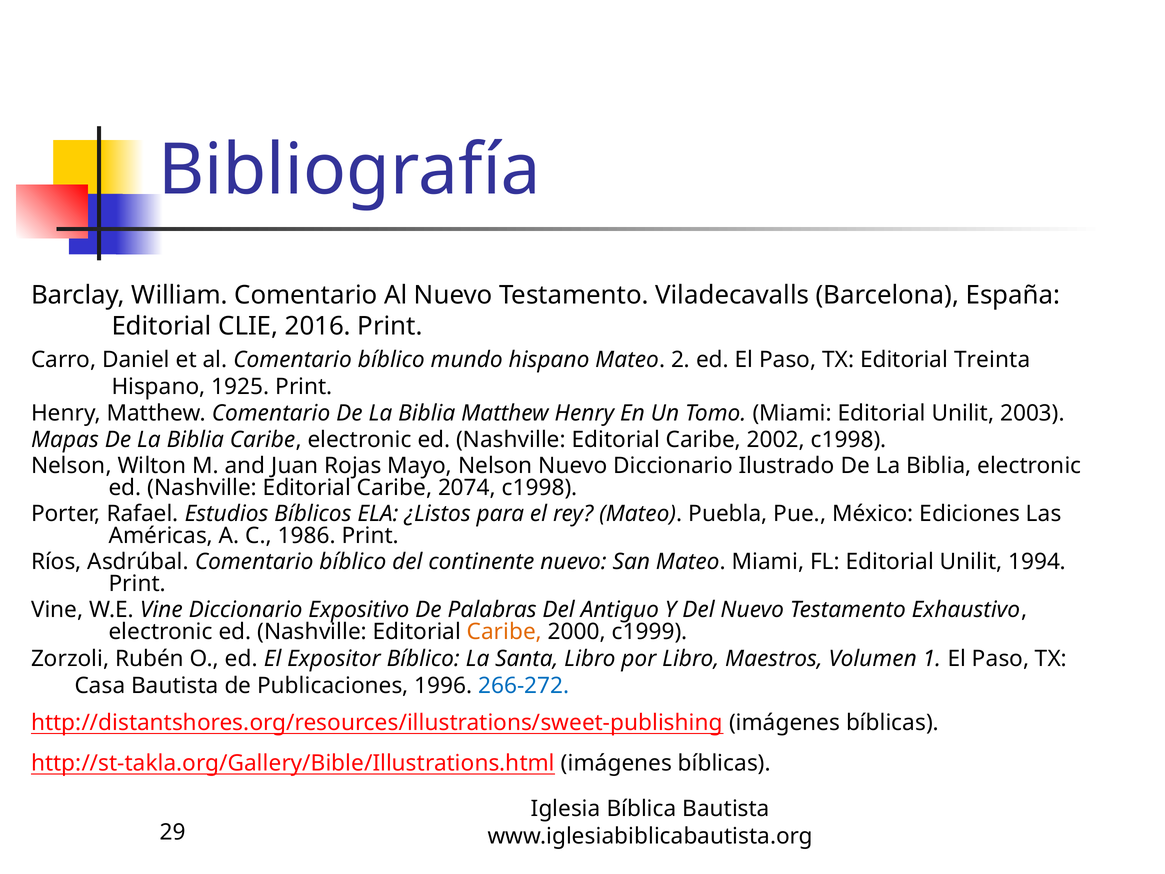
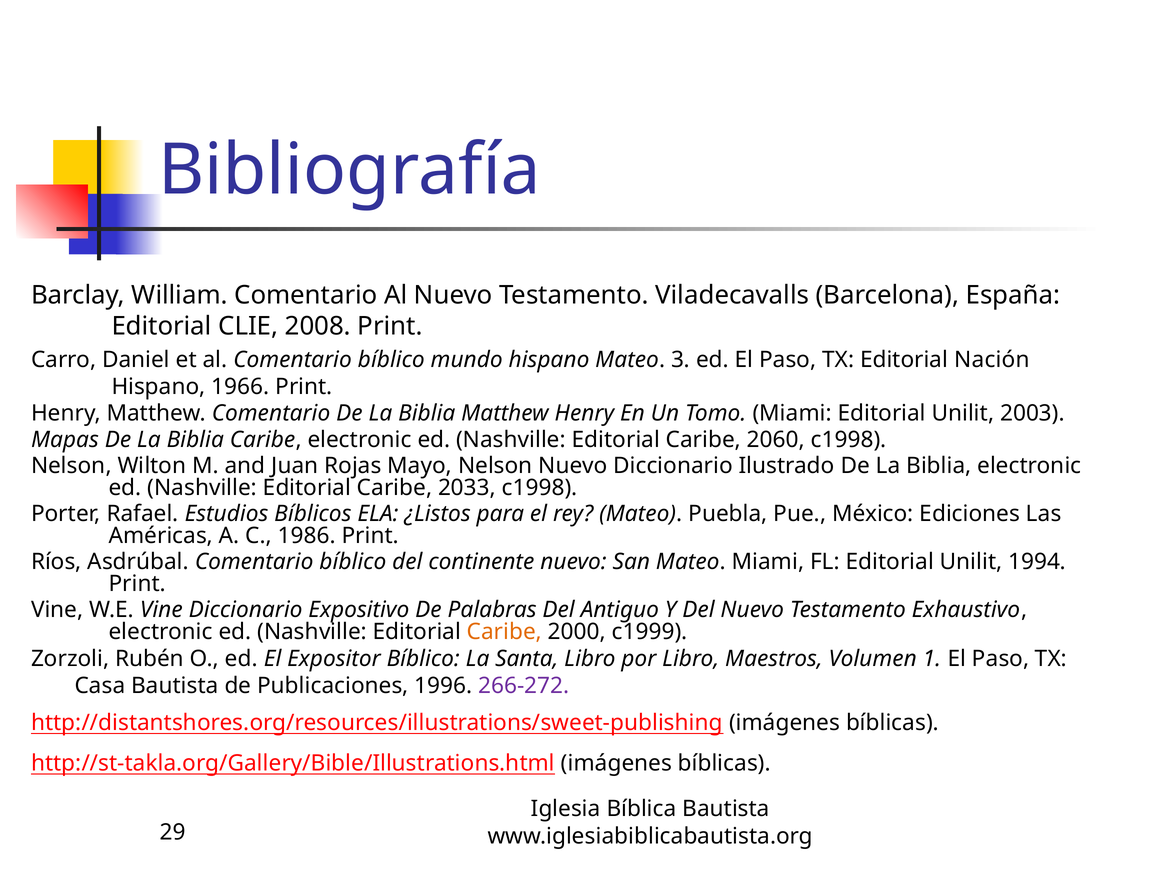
2016: 2016 -> 2008
2: 2 -> 3
Treinta: Treinta -> Nación
1925: 1925 -> 1966
2002: 2002 -> 2060
2074: 2074 -> 2033
266-272 colour: blue -> purple
